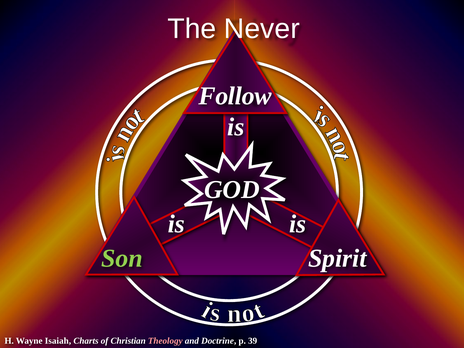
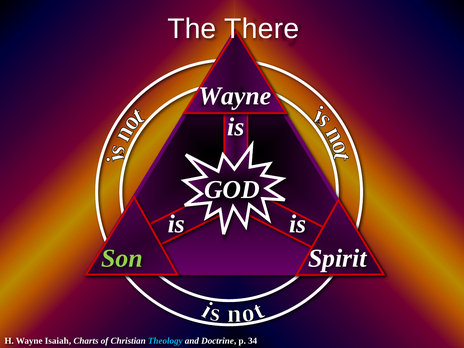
Never: Never -> There
Follow at (235, 96): Follow -> Wayne
Theology colour: pink -> light blue
39: 39 -> 34
